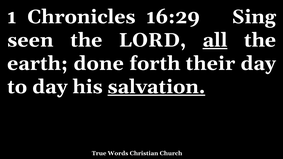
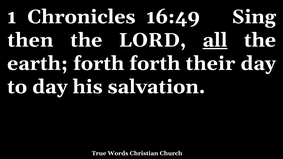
16:29: 16:29 -> 16:49
seen: seen -> then
earth done: done -> forth
salvation underline: present -> none
